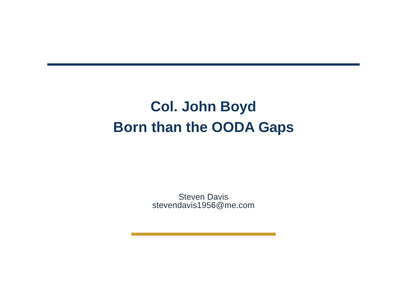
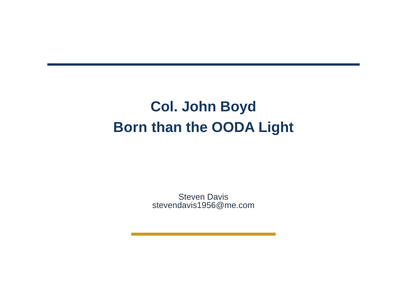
Gaps: Gaps -> Light
